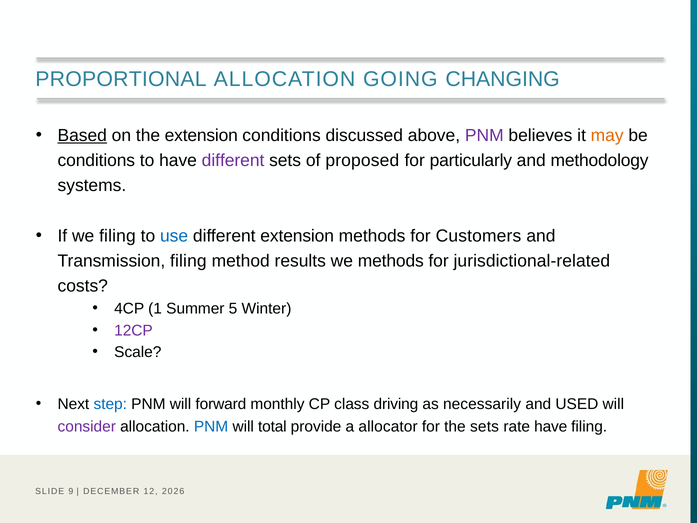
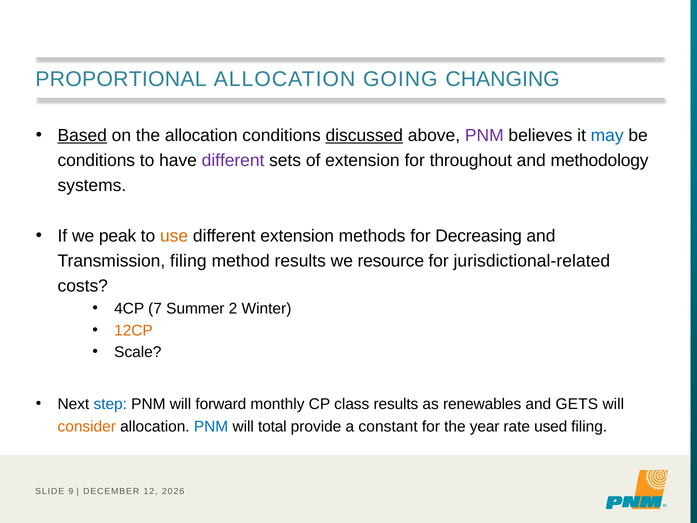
the extension: extension -> allocation
discussed underline: none -> present
may colour: orange -> blue
of proposed: proposed -> extension
particularly: particularly -> throughout
we filing: filing -> peak
use colour: blue -> orange
Customers: Customers -> Decreasing
we methods: methods -> resource
1: 1 -> 7
5: 5 -> 2
12CP colour: purple -> orange
class driving: driving -> results
necessarily: necessarily -> renewables
USED: USED -> GETS
consider colour: purple -> orange
allocator: allocator -> constant
the sets: sets -> year
rate have: have -> used
